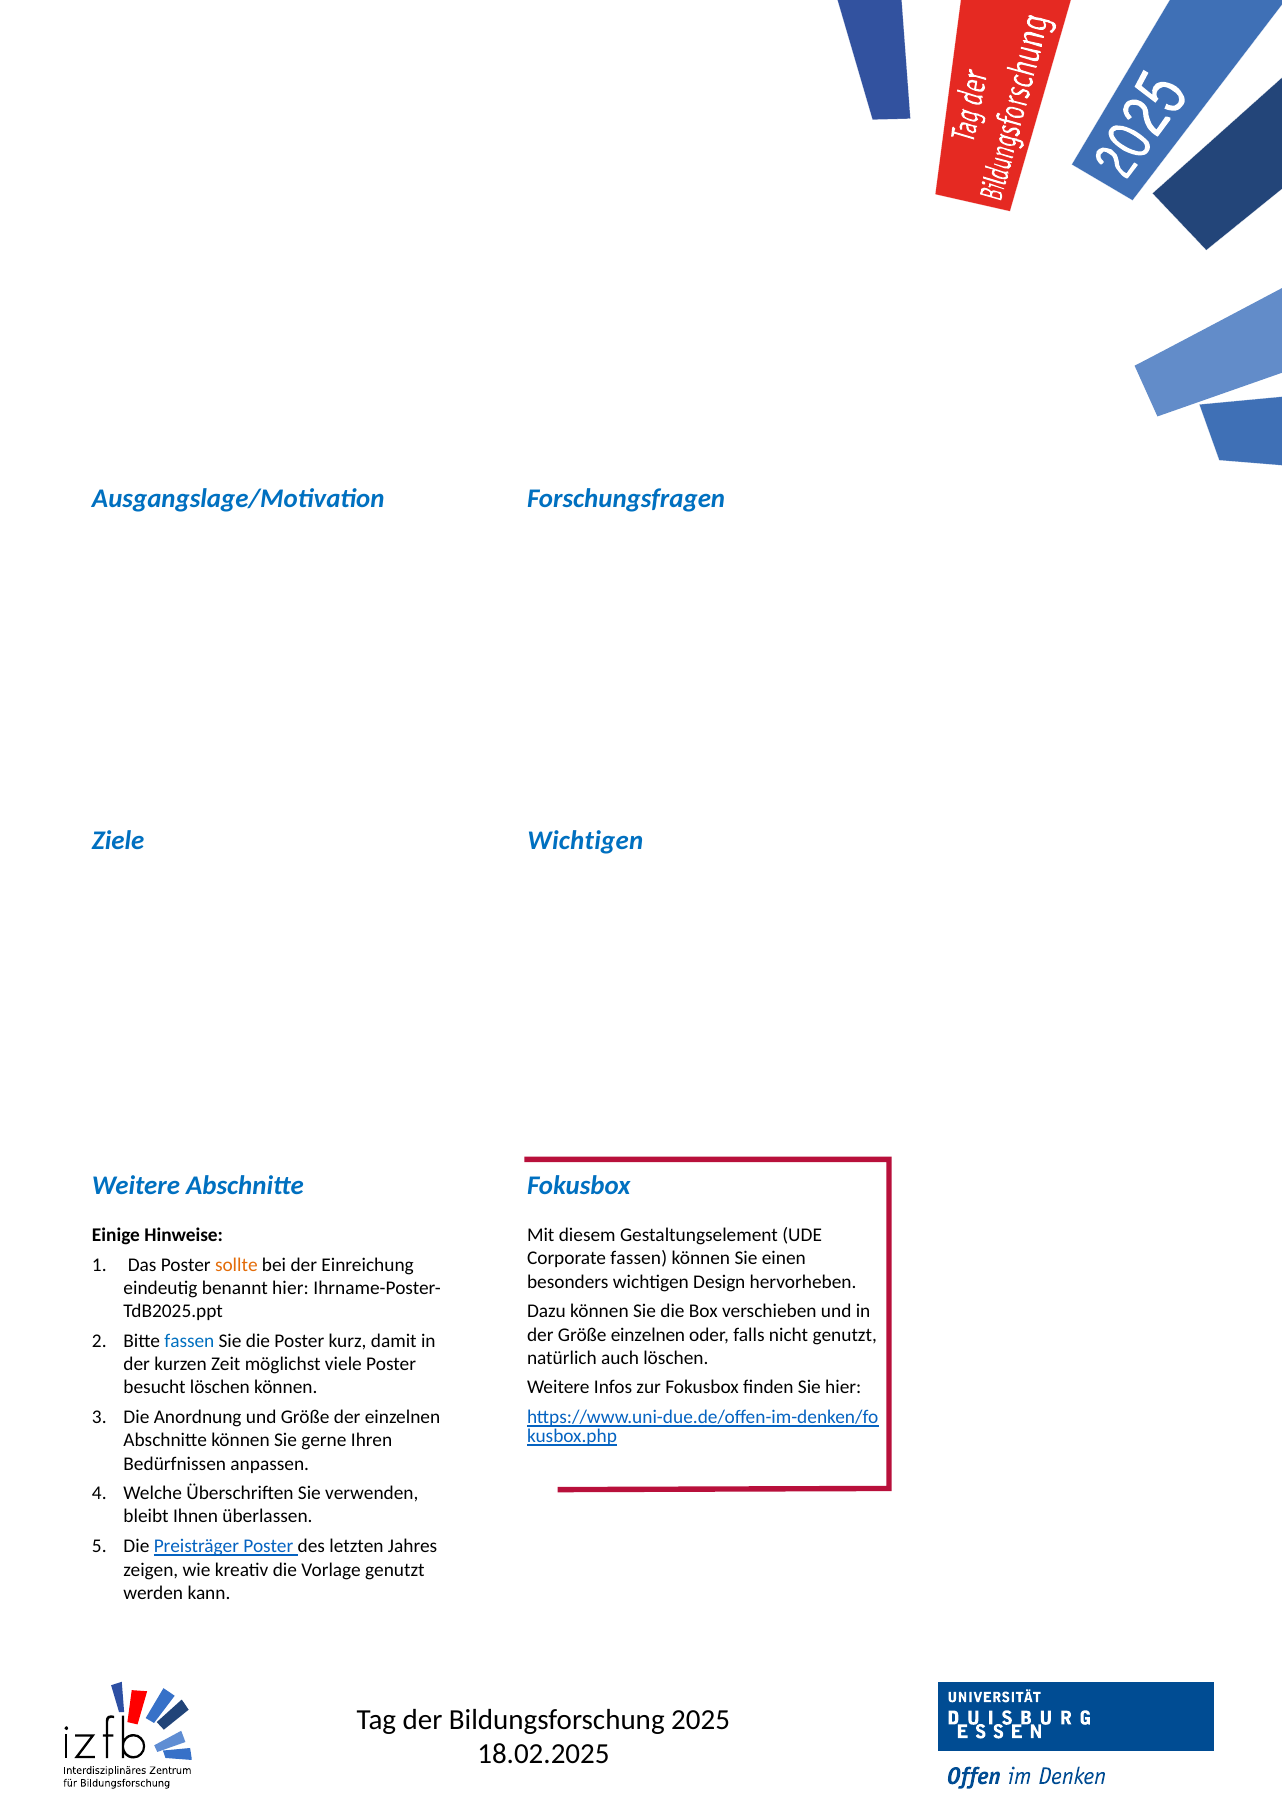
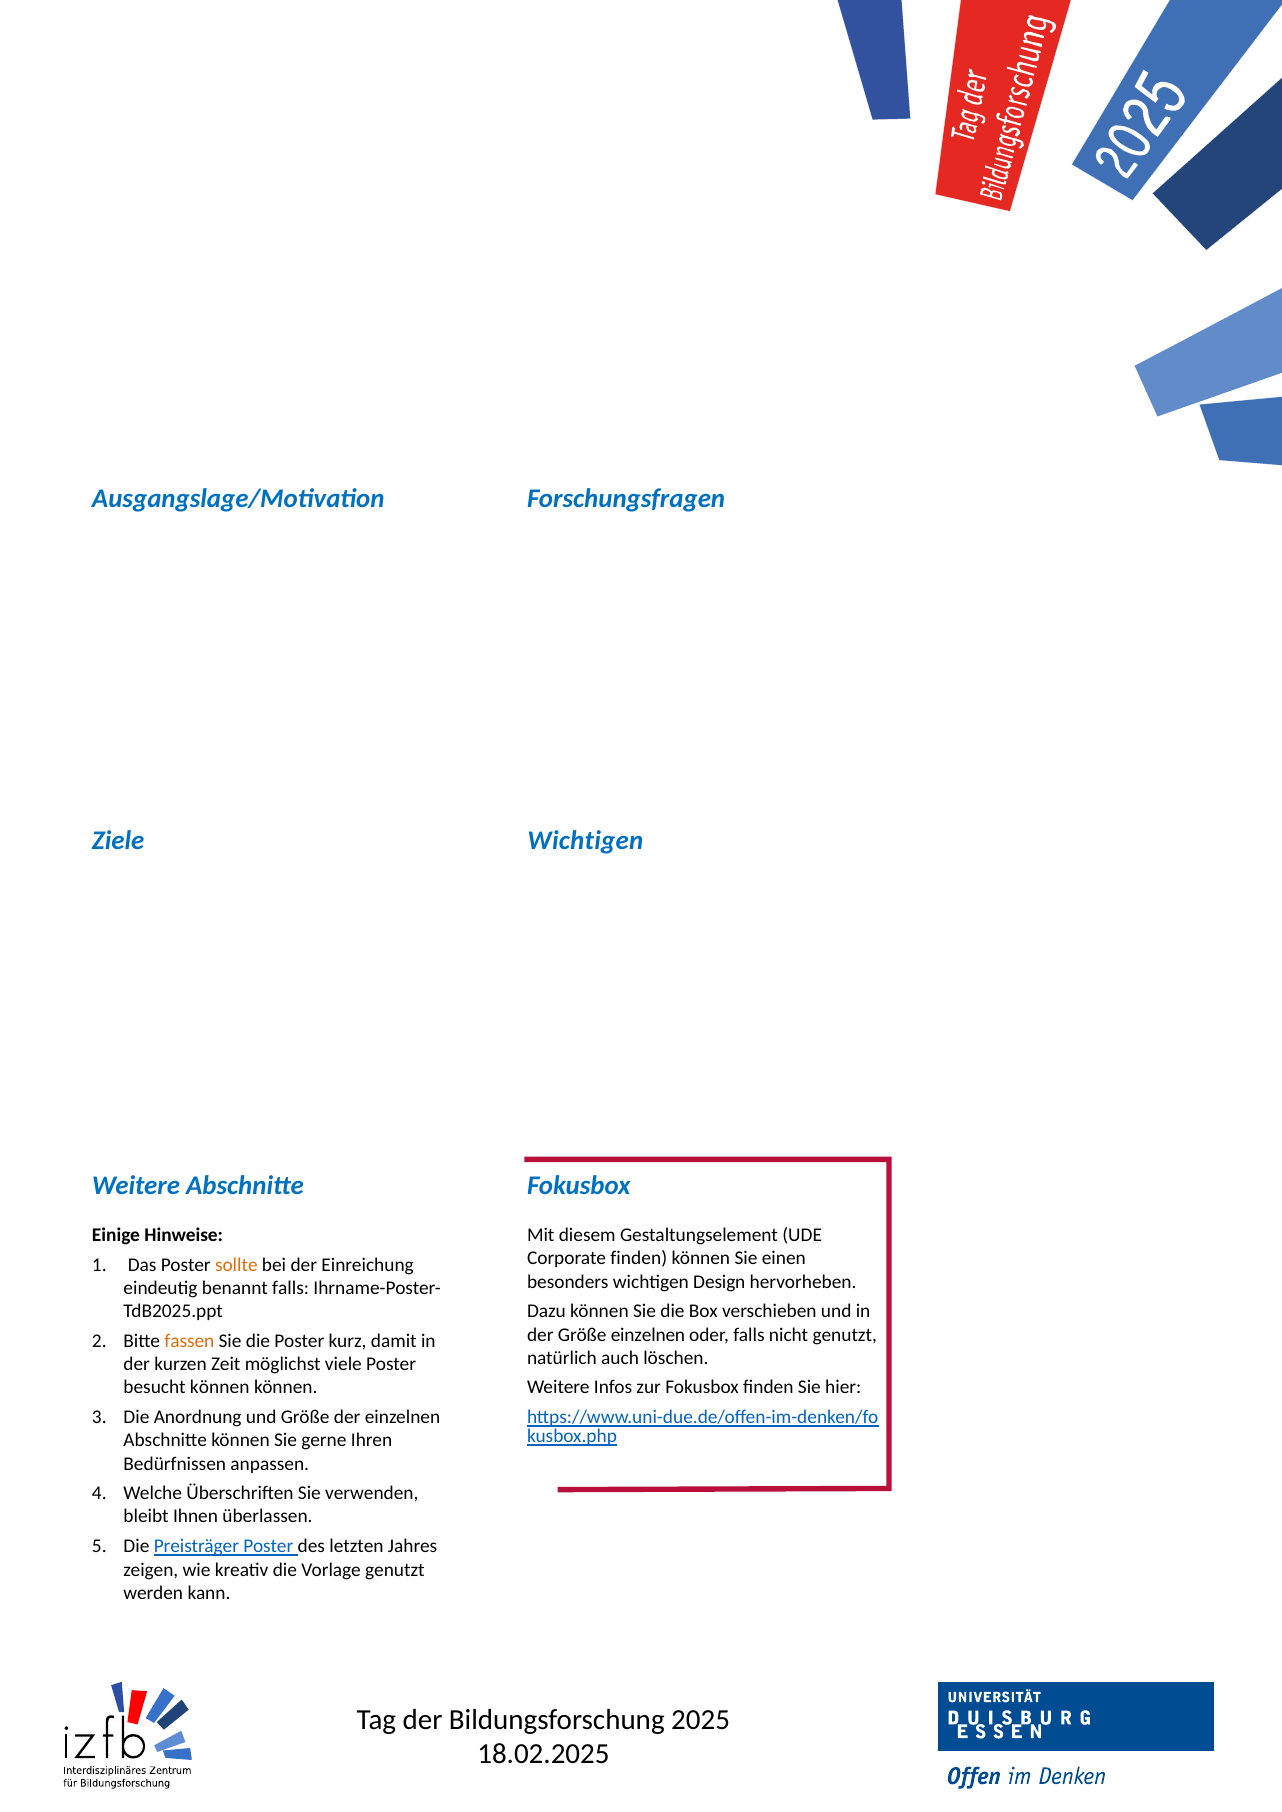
fassen at (639, 1259): fassen -> finden
benannt hier: hier -> falls
fassen at (189, 1341) colour: blue -> orange
besucht löschen: löschen -> können
